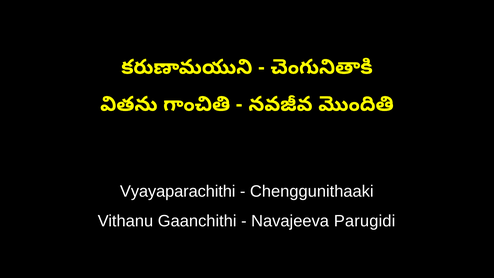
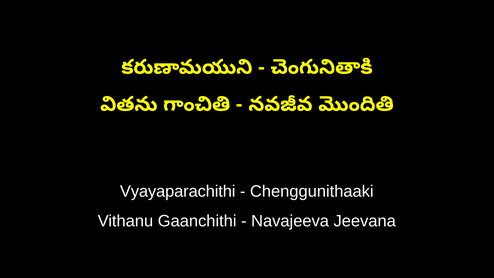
Parugidi: Parugidi -> Jeevana
